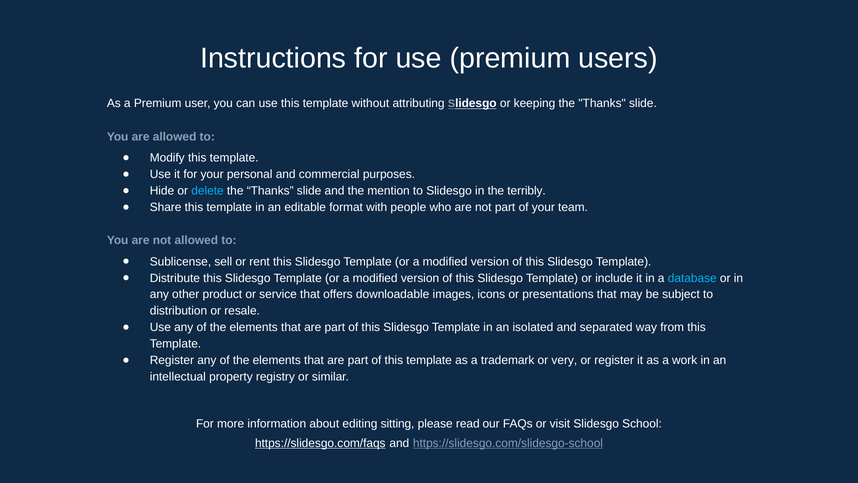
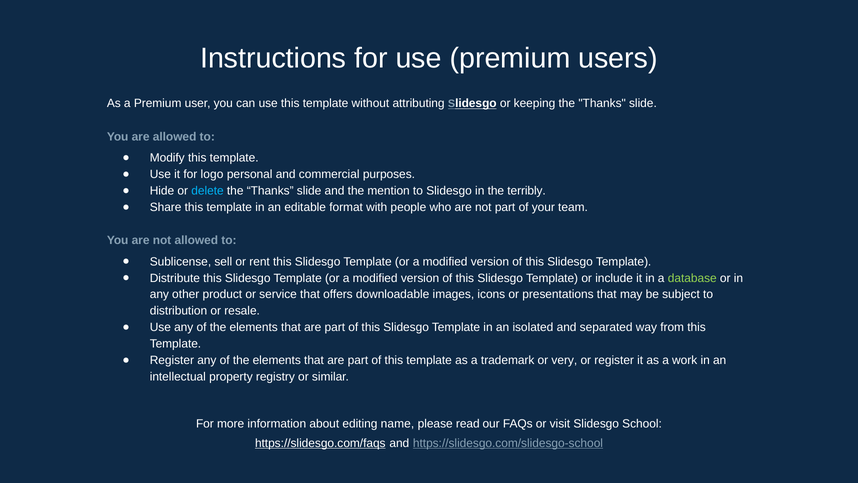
for your: your -> logo
database colour: light blue -> light green
sitting: sitting -> name
